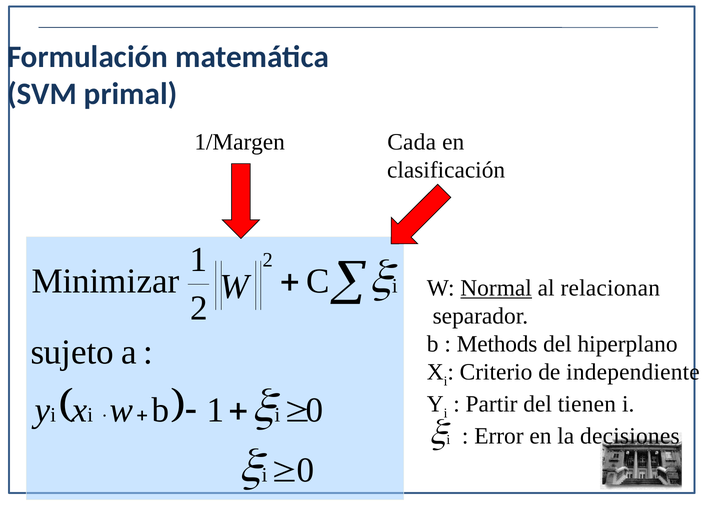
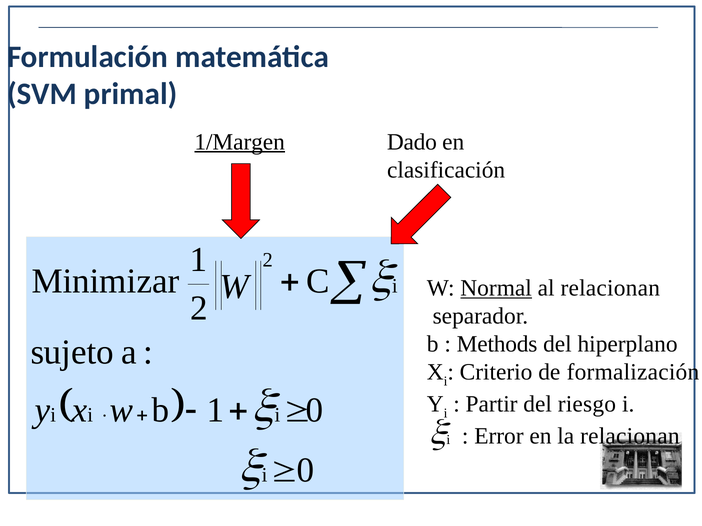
1/Margen underline: none -> present
Cada: Cada -> Dado
independiente: independiente -> formalización
tienen: tienen -> riesgo
la decisiones: decisiones -> relacionan
